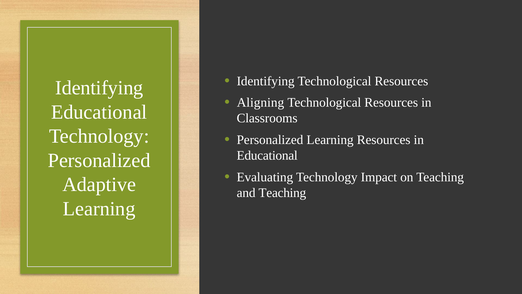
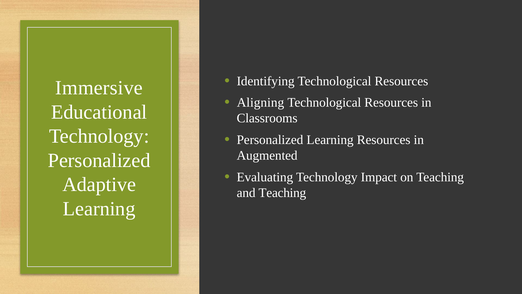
Identifying at (99, 88): Identifying -> Immersive
Educational at (267, 155): Educational -> Augmented
